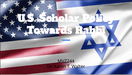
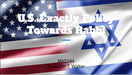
Scholar: Scholar -> Exactly
